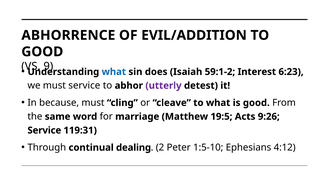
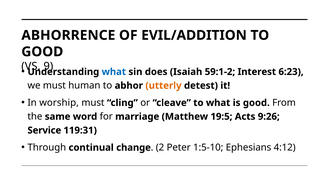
must service: service -> human
utterly colour: purple -> orange
because: because -> worship
dealing: dealing -> change
